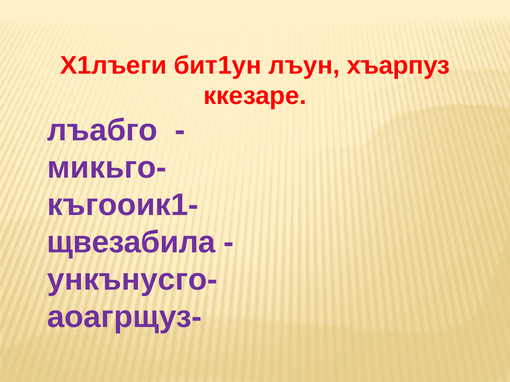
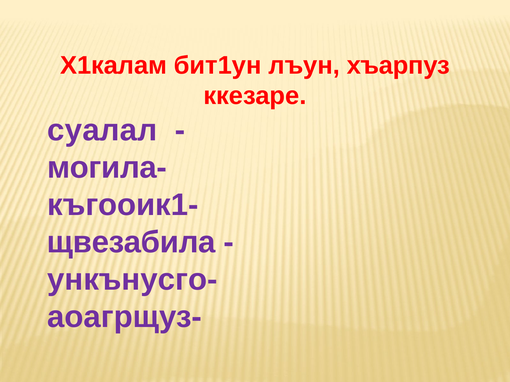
Х1лъеги: Х1лъеги -> Х1калам
лъабго: лъабго -> суалал
микьго-: микьго- -> могила-
